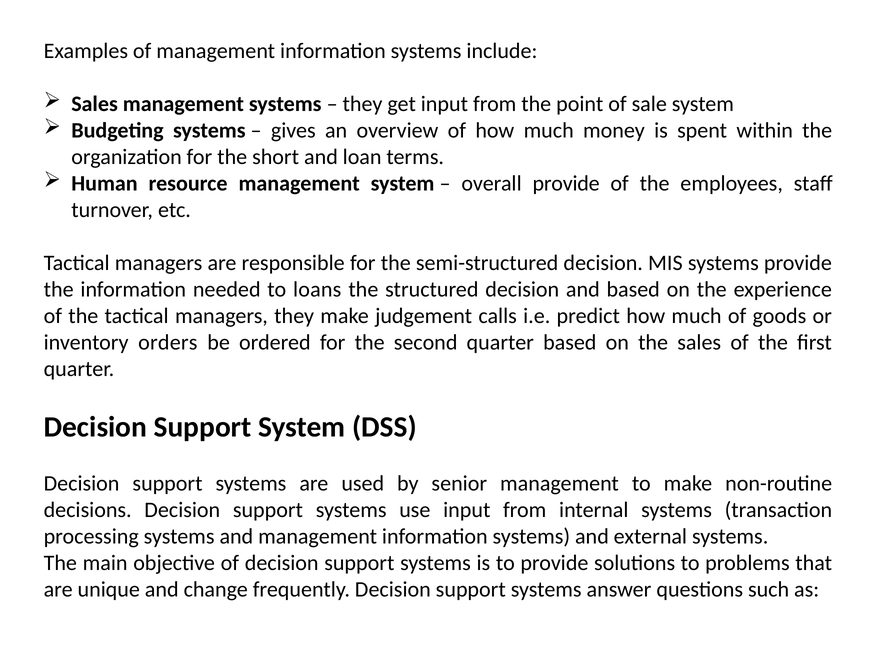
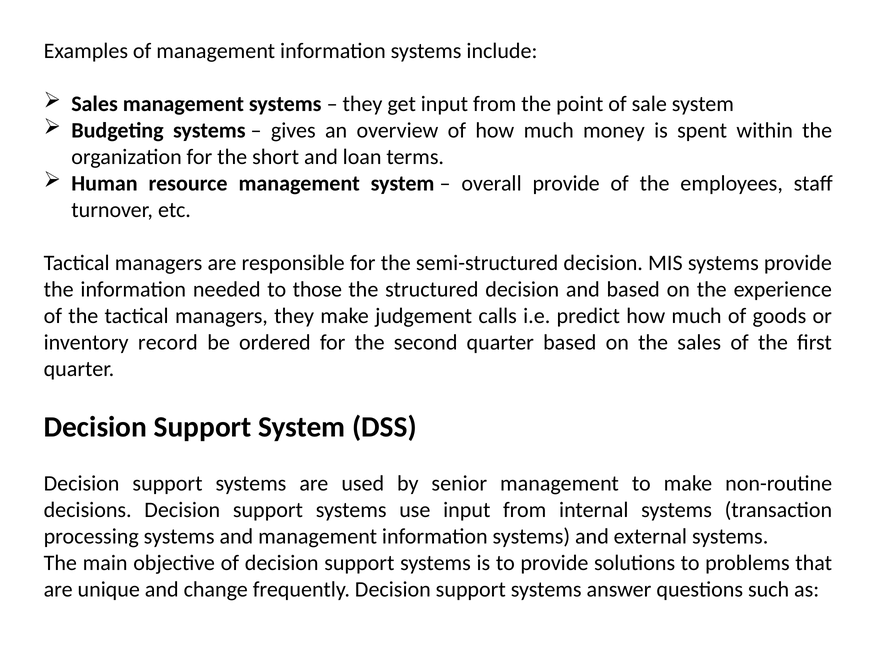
loans: loans -> those
orders: orders -> record
